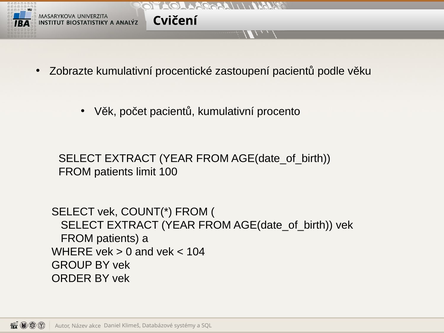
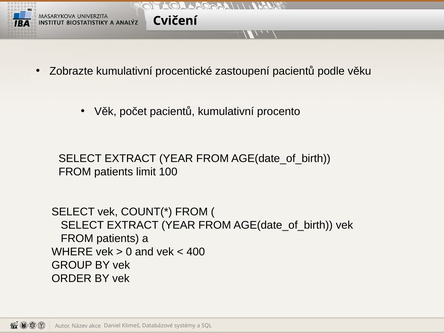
104: 104 -> 400
